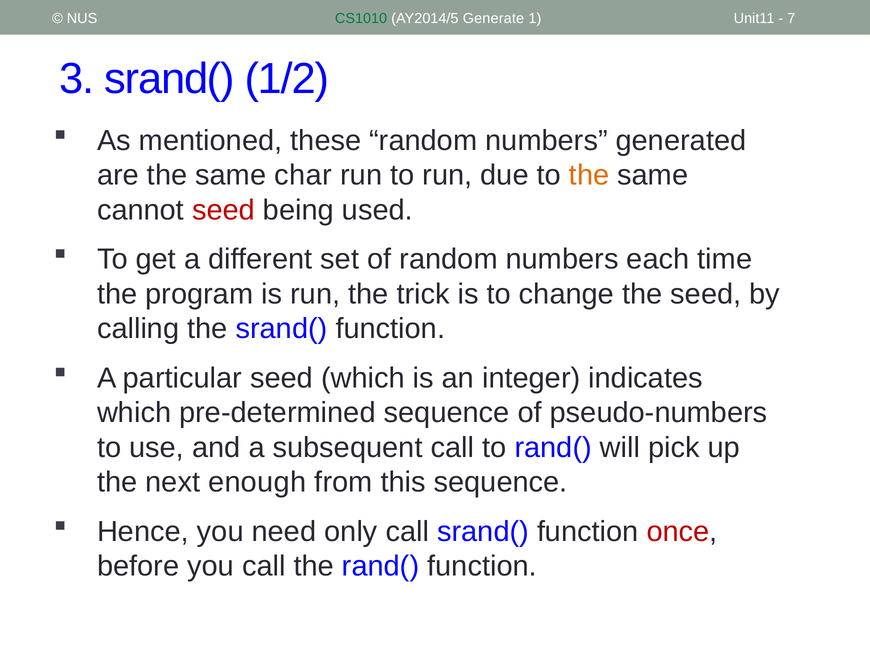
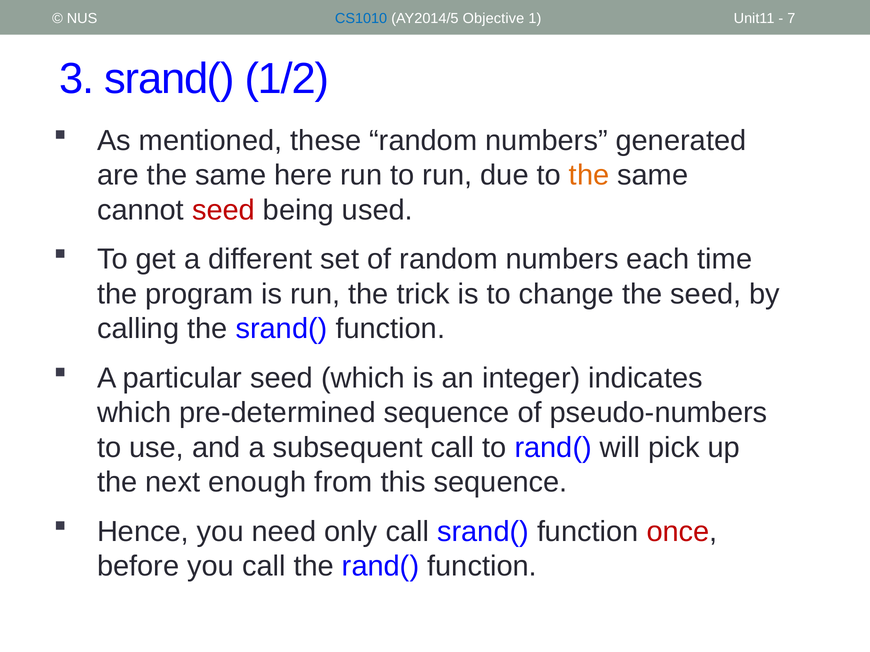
CS1010 colour: green -> blue
Generate: Generate -> Objective
char: char -> here
